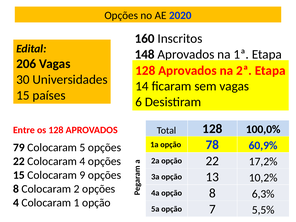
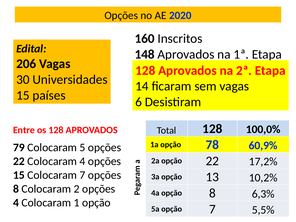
Colocaram 9: 9 -> 7
